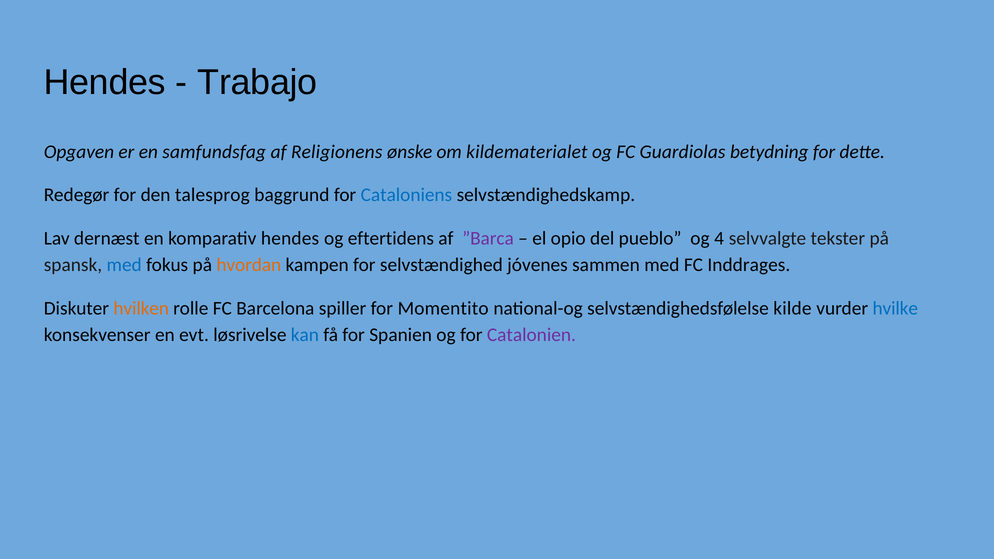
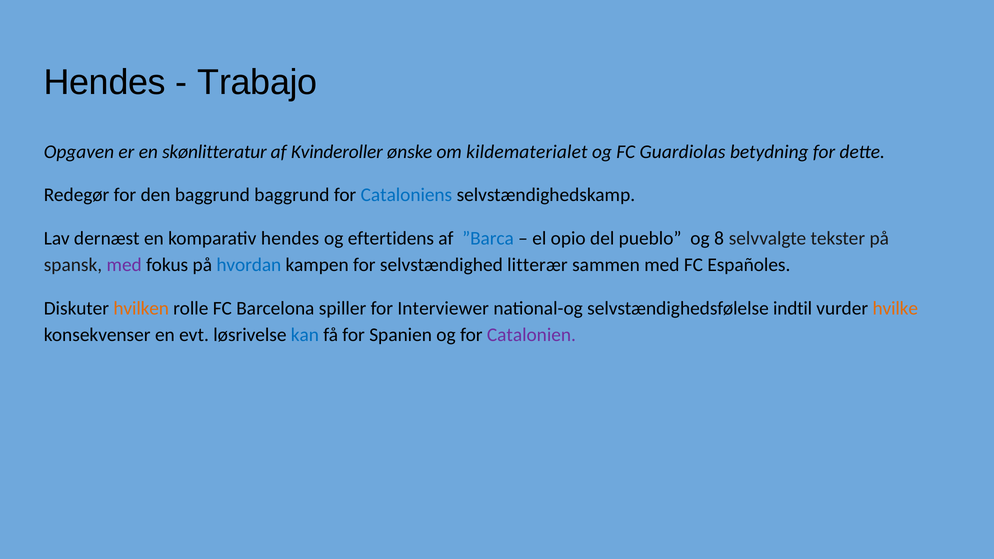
samfundsfag: samfundsfag -> skønlitteratur
Religionens: Religionens -> Kvinderoller
den talesprog: talesprog -> baggrund
”Barca colour: purple -> blue
4: 4 -> 8
med at (124, 265) colour: blue -> purple
hvordan colour: orange -> blue
jóvenes: jóvenes -> litterær
Inddrages: Inddrages -> Españoles
Momentito: Momentito -> Interviewer
kilde: kilde -> indtil
hvilke colour: blue -> orange
